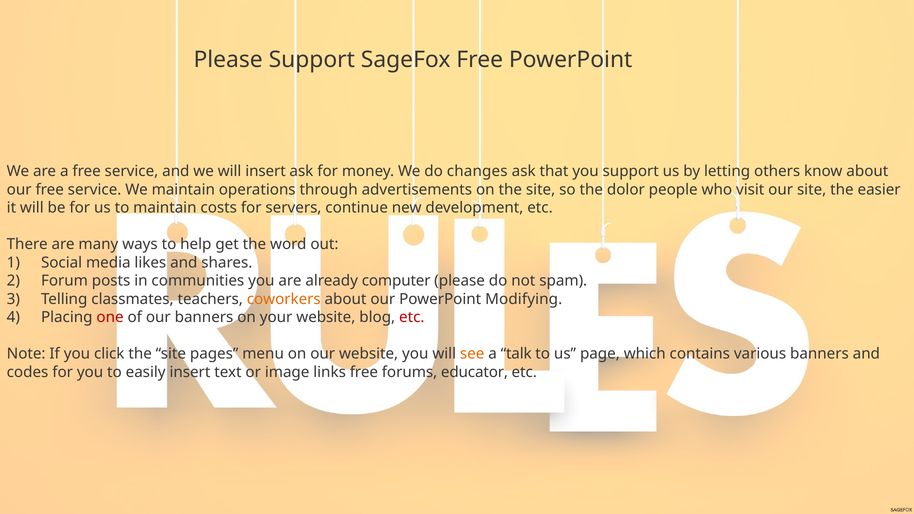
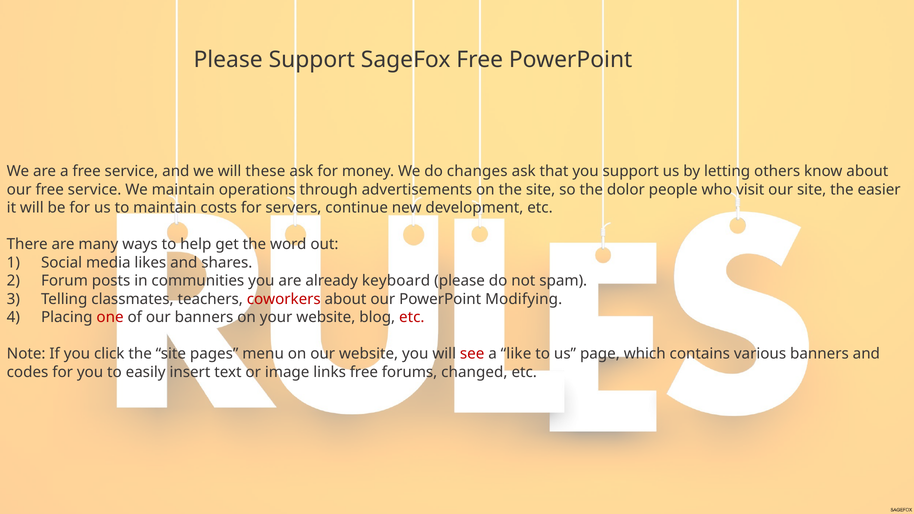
will insert: insert -> these
computer: computer -> keyboard
coworkers colour: orange -> red
see colour: orange -> red
talk: talk -> like
educator: educator -> changed
